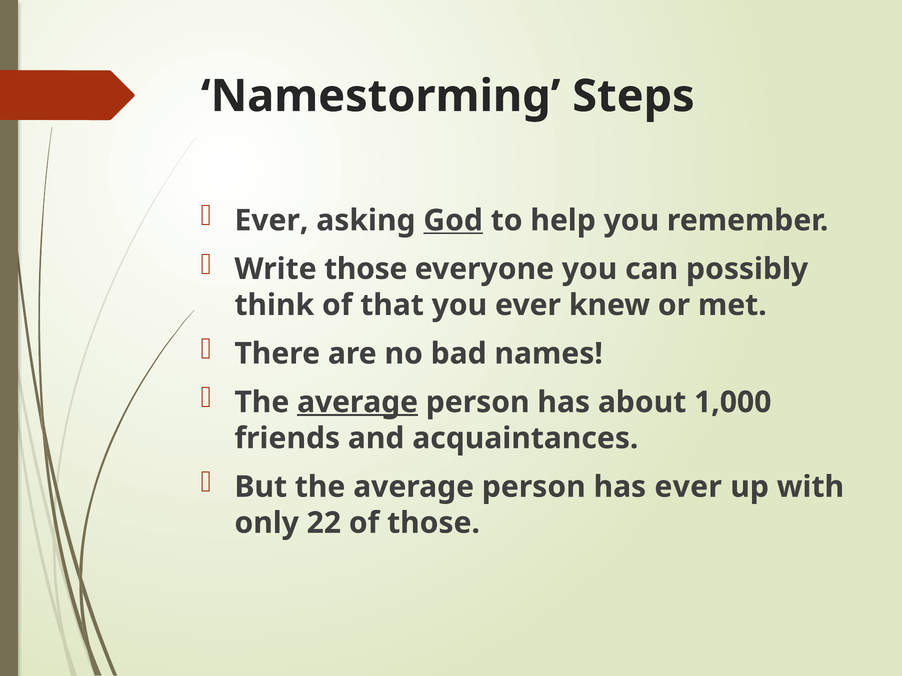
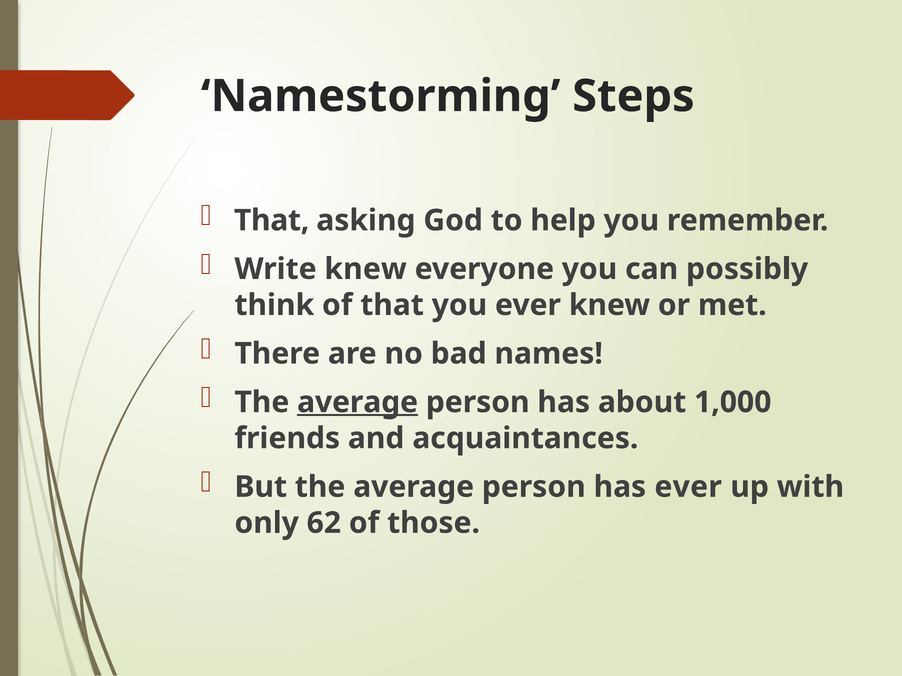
Ever at (271, 221): Ever -> That
God underline: present -> none
Write those: those -> knew
22: 22 -> 62
